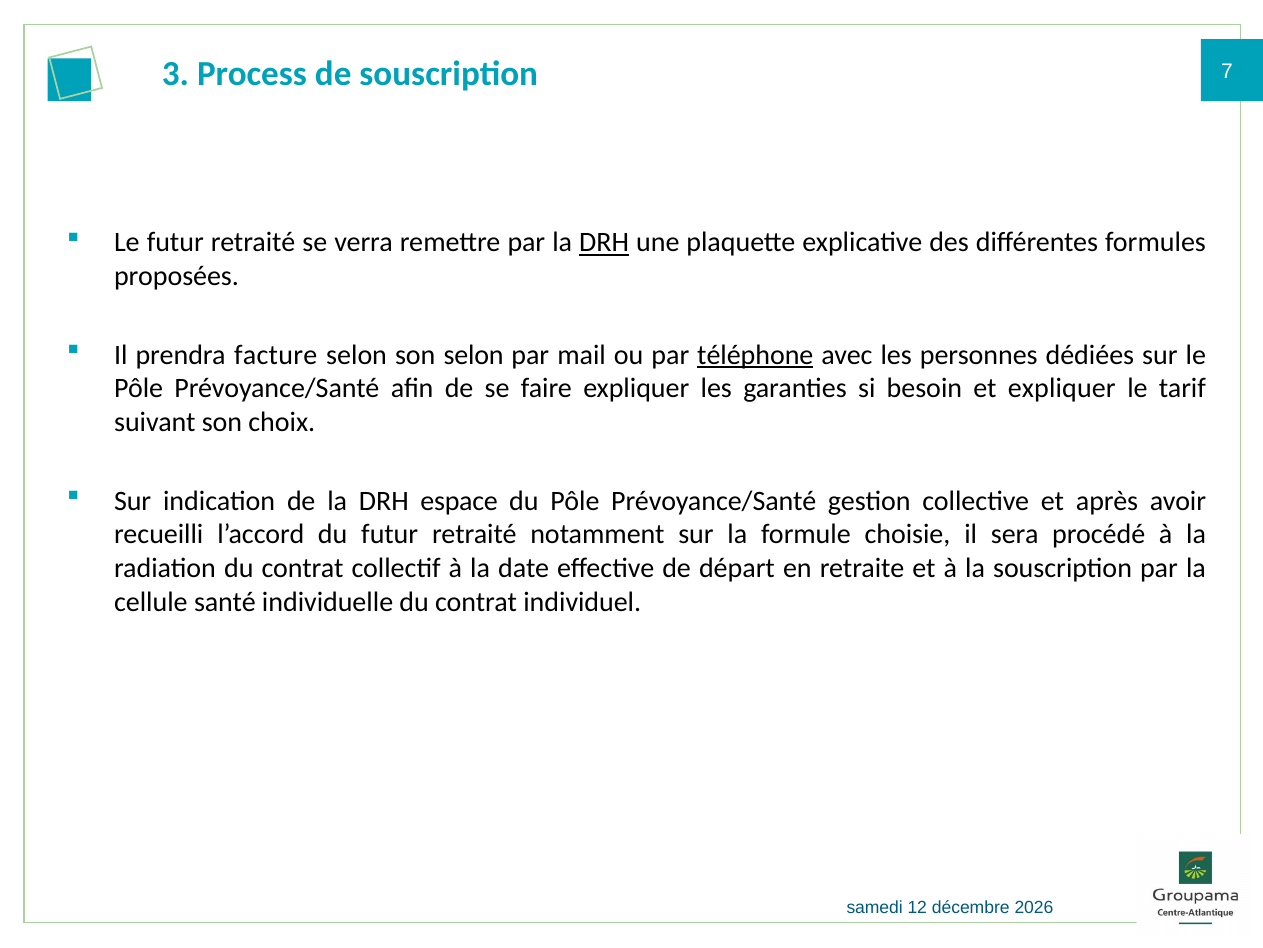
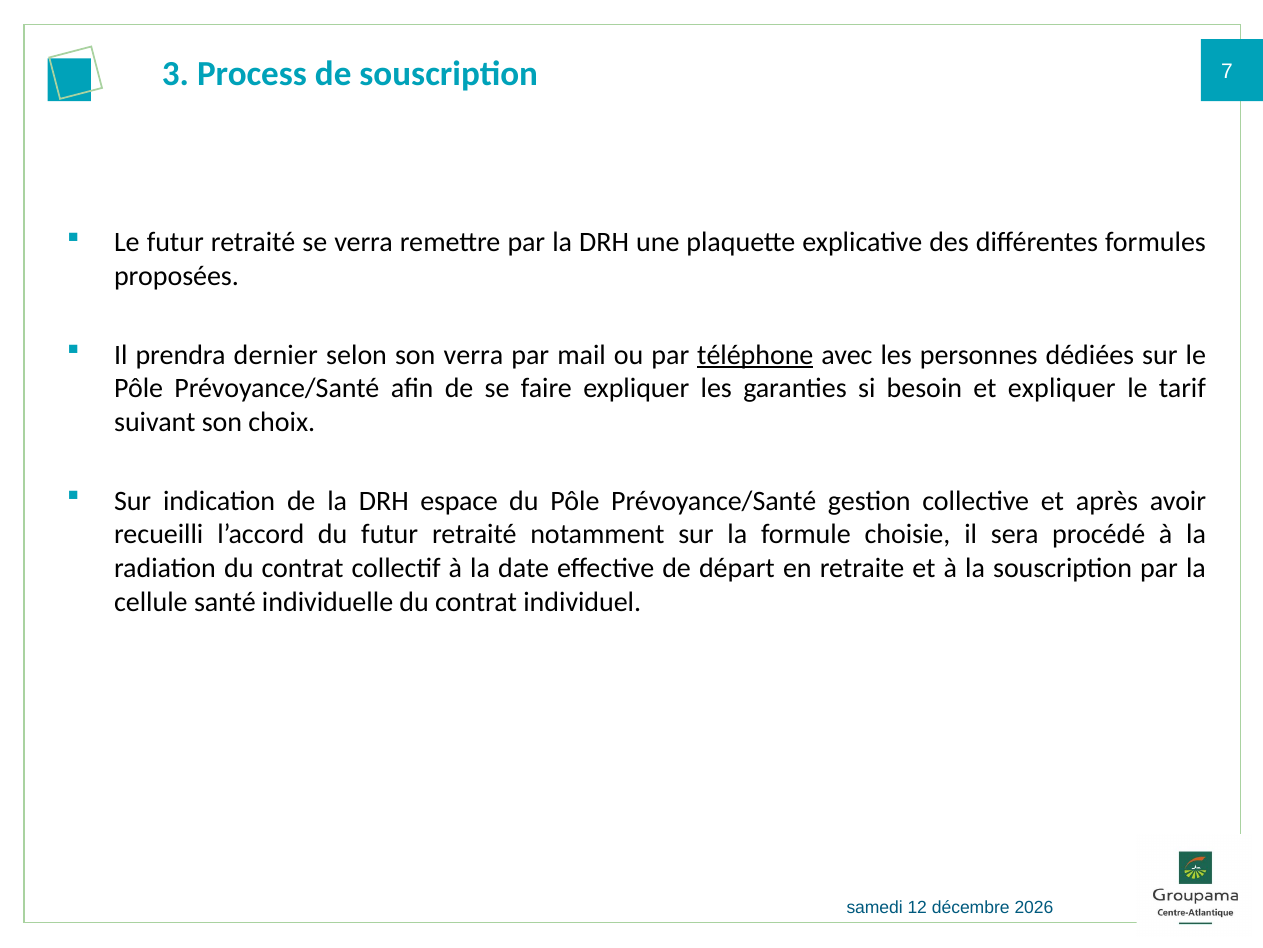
DRH at (604, 242) underline: present -> none
facture: facture -> dernier
son selon: selon -> verra
